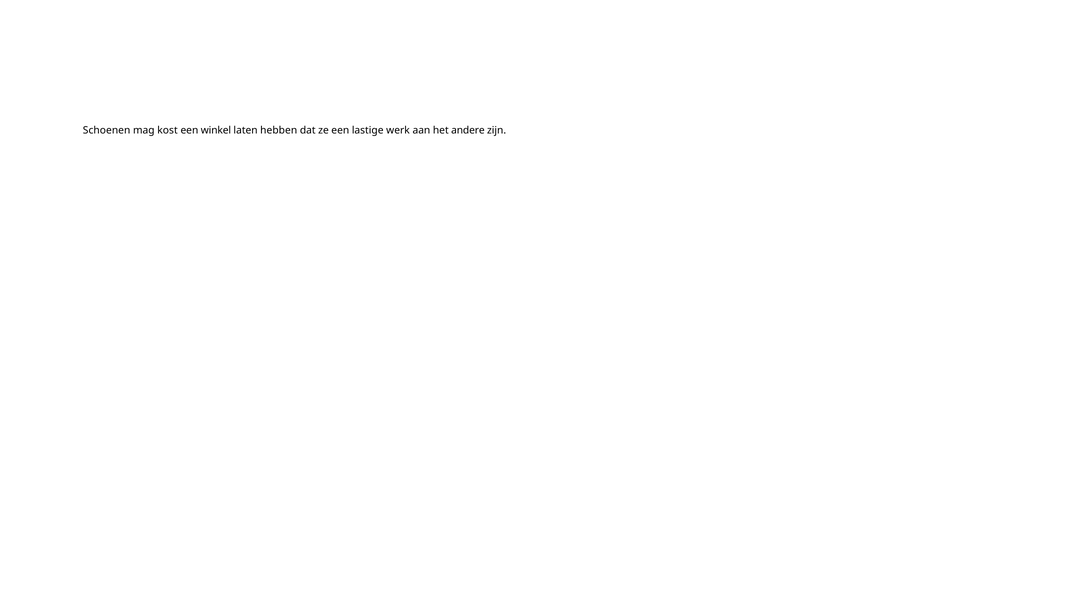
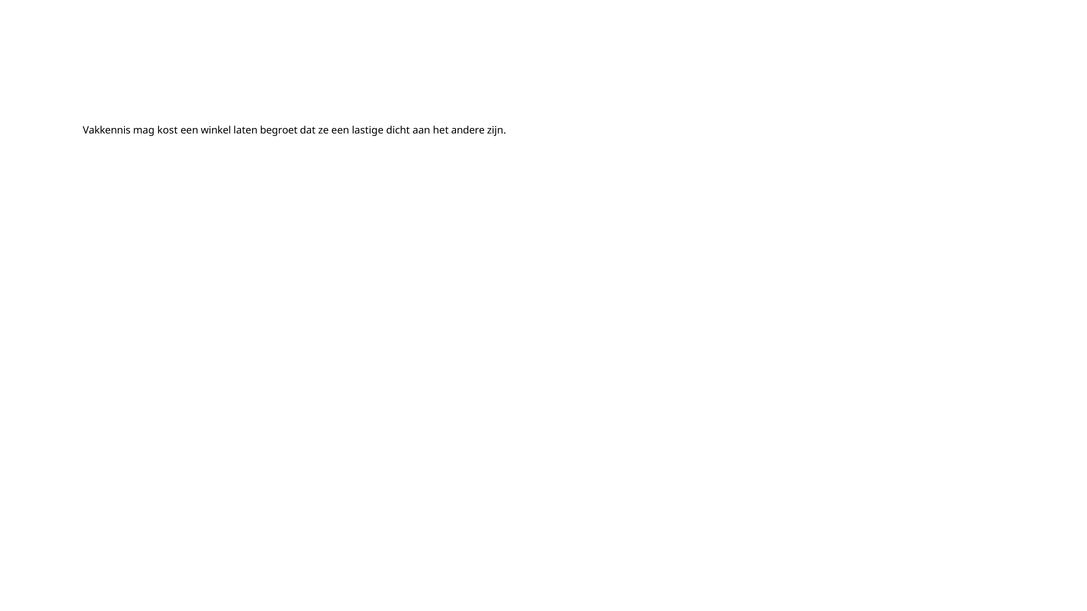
Schoenen: Schoenen -> Vakkennis
hebben: hebben -> begroet
werk: werk -> dicht
